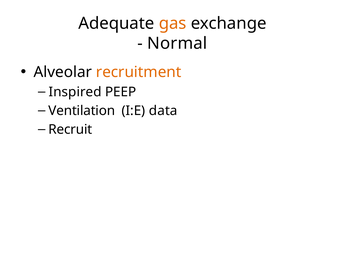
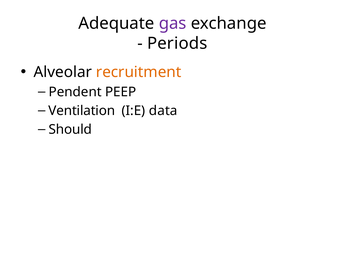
gas colour: orange -> purple
Normal: Normal -> Periods
Inspired: Inspired -> Pendent
Recruit: Recruit -> Should
